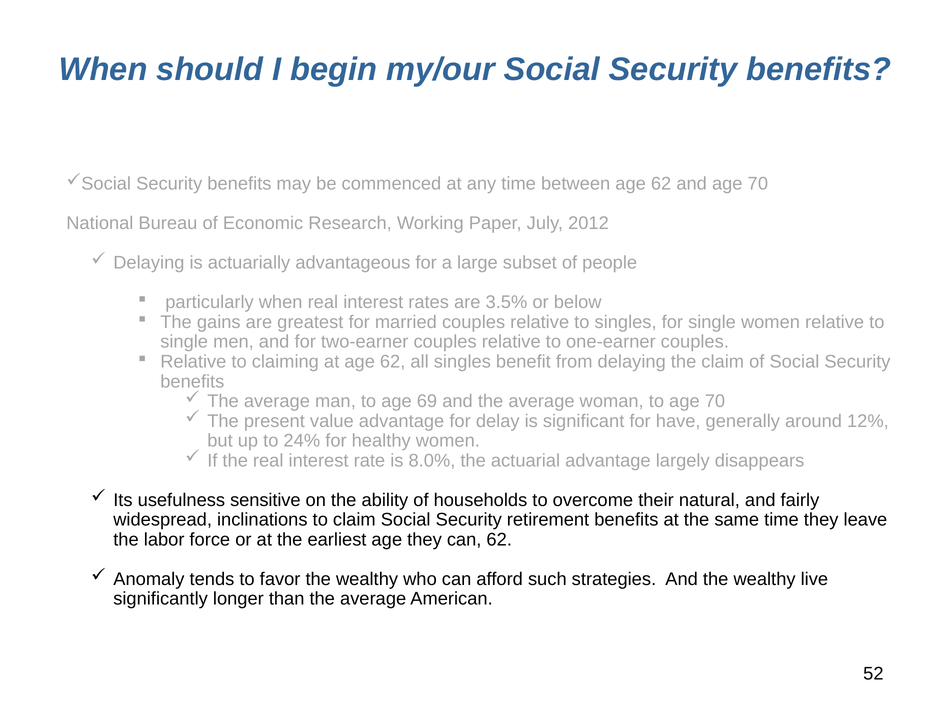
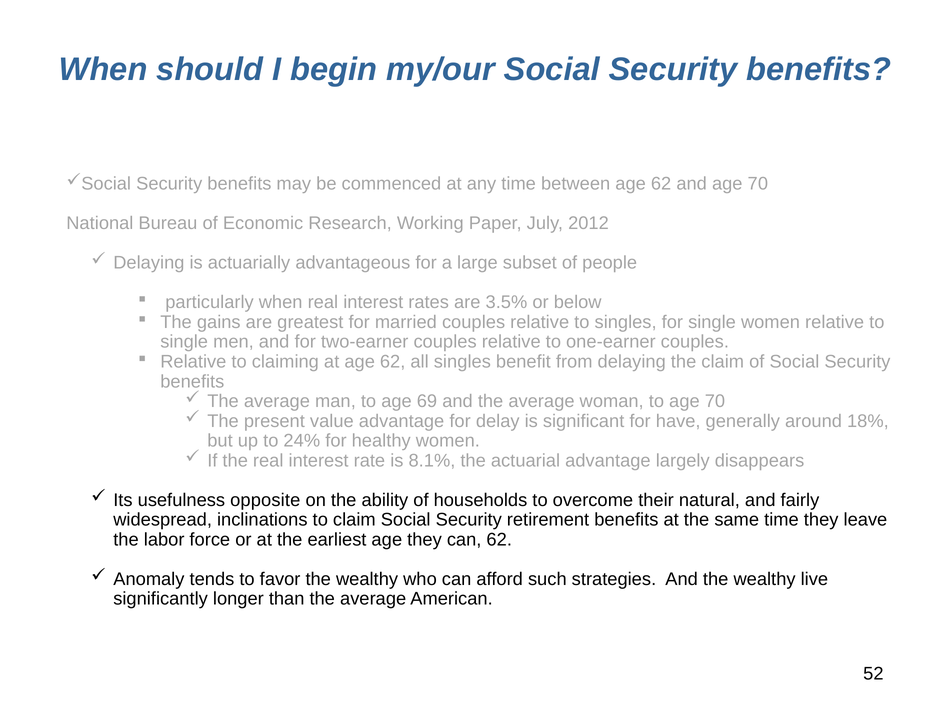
12%: 12% -> 18%
8.0%: 8.0% -> 8.1%
sensitive: sensitive -> opposite
